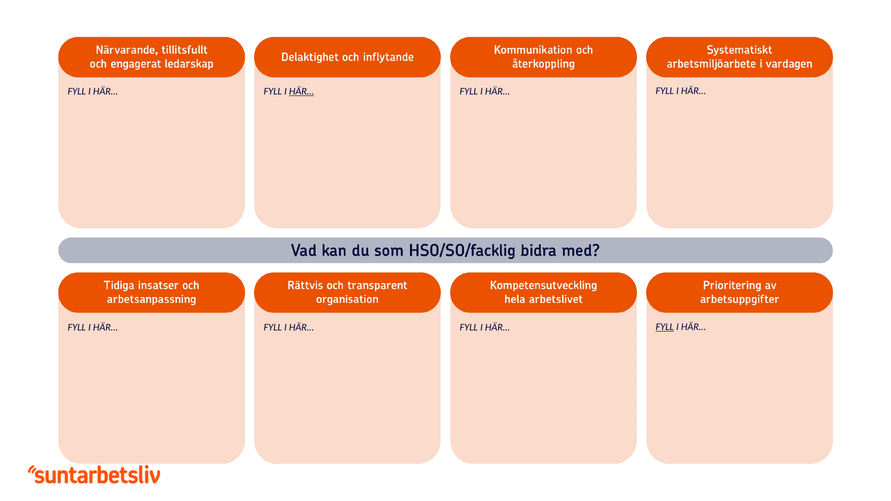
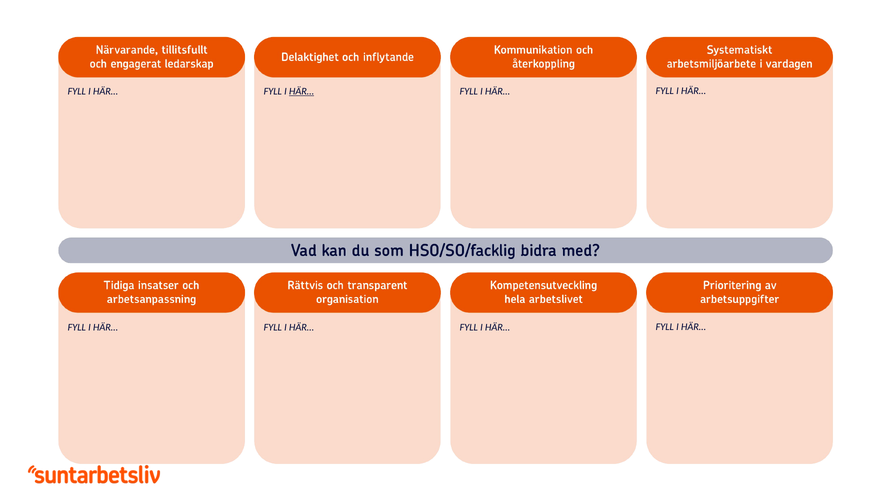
FYLL at (665, 327) underline: present -> none
